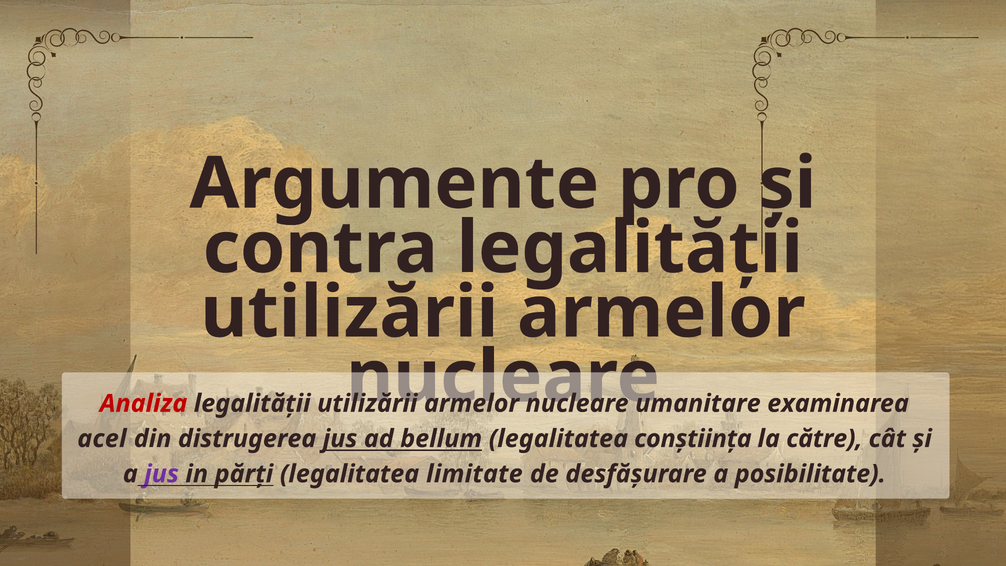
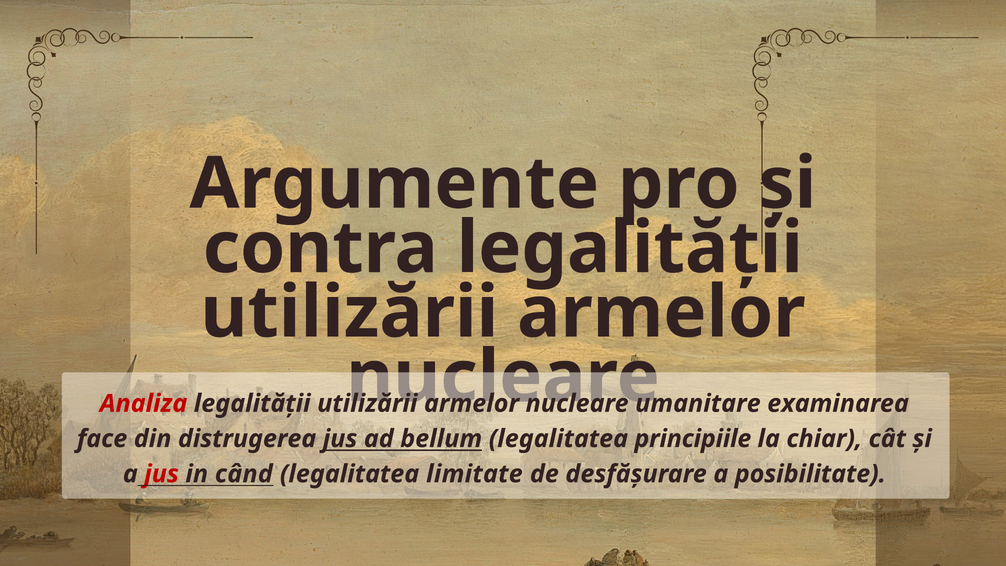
acel: acel -> face
conștiința: conștiința -> principiile
către: către -> chiar
jus at (162, 474) colour: purple -> red
părți: părți -> când
